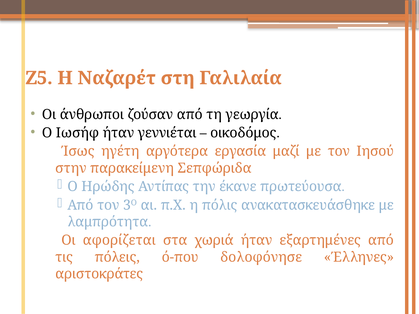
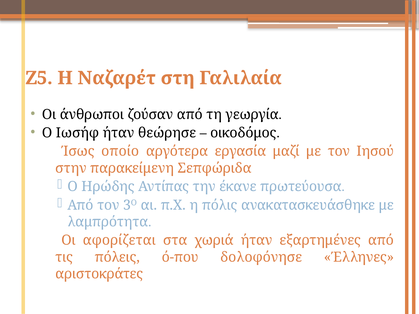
γεννιέται: γεννιέται -> θεώρησε
ηγέτη: ηγέτη -> οποίο
